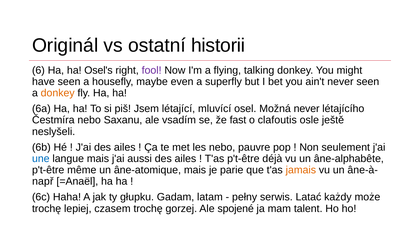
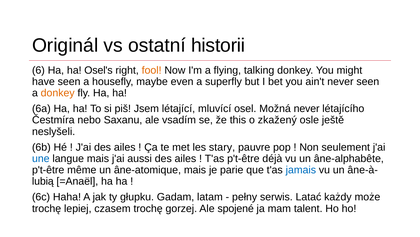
fool colour: purple -> orange
fast: fast -> this
clafoutis: clafoutis -> zkažený
les nebo: nebo -> stary
jamais colour: orange -> blue
např: např -> lubią
